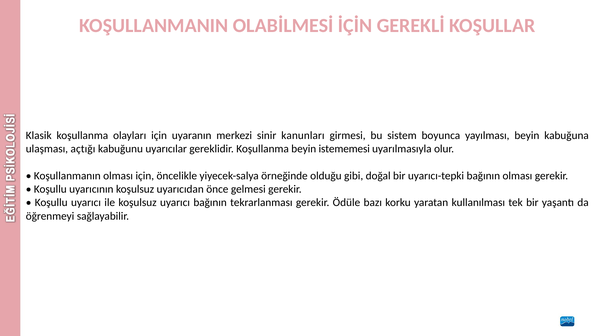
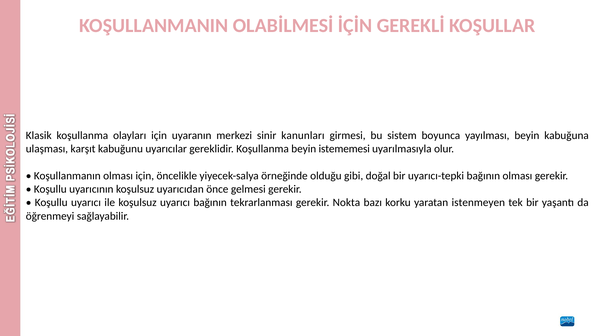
açtığı: açtığı -> karşıt
Ödüle: Ödüle -> Nokta
kullanılması: kullanılması -> istenmeyen
